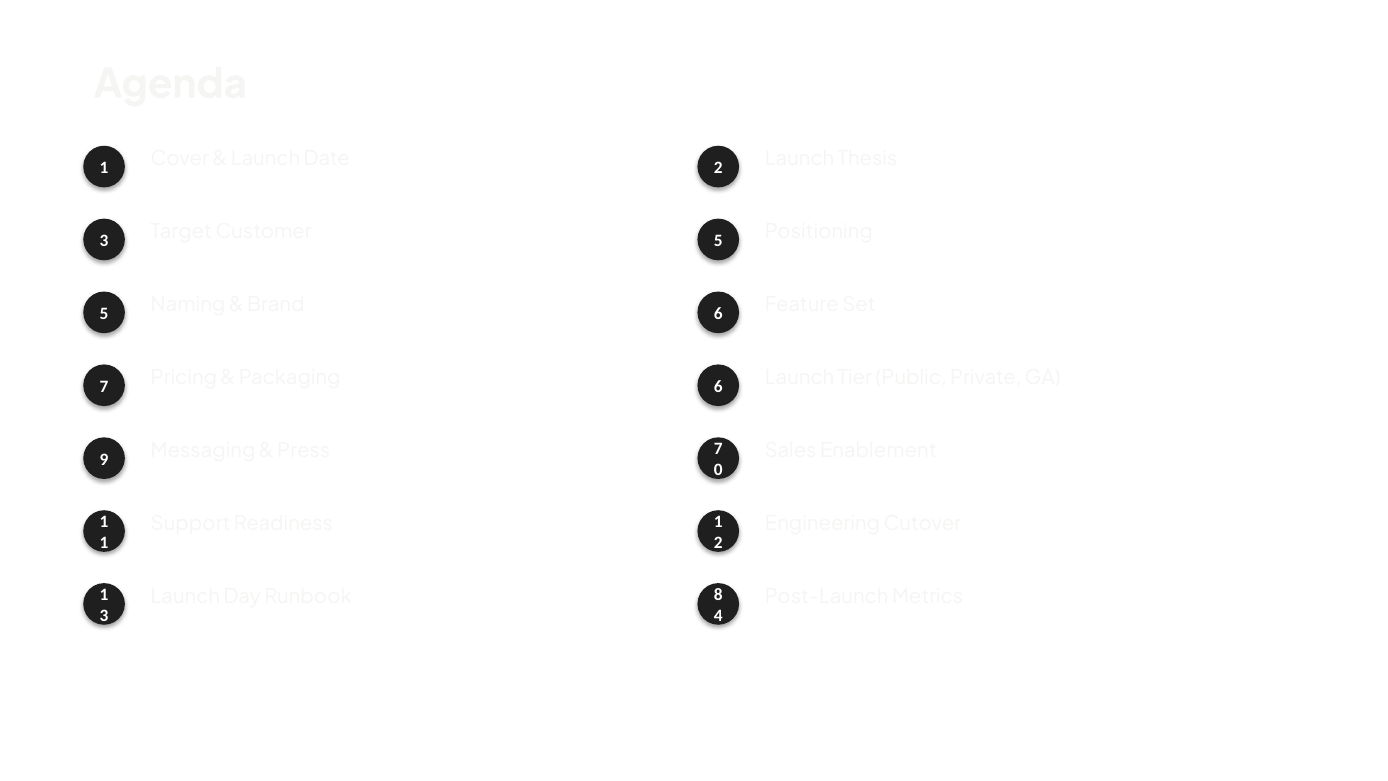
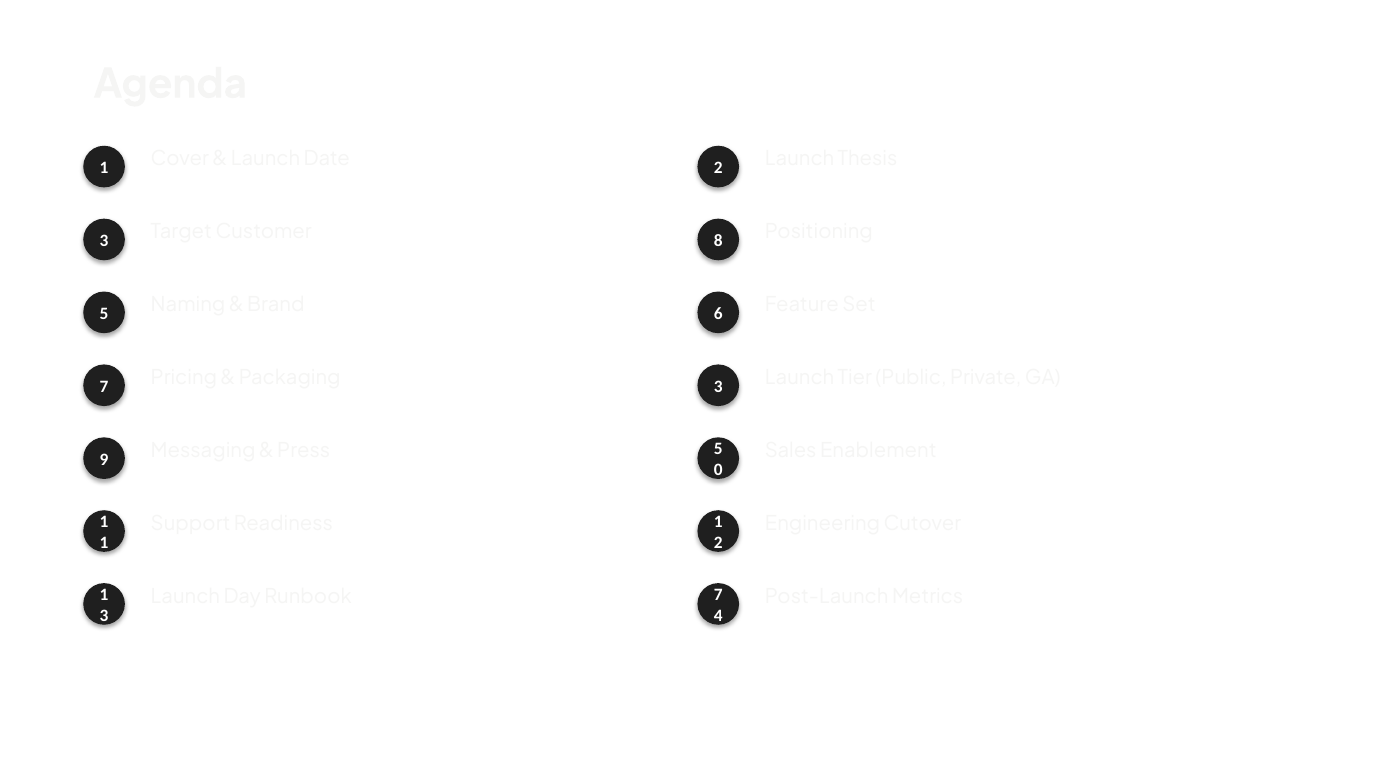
Customer 5: 5 -> 8
Packaging 6: 6 -> 3
Press 7: 7 -> 5
Runbook 8: 8 -> 7
